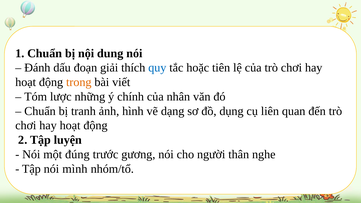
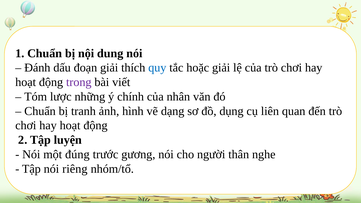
hoặc tiên: tiên -> giải
trong colour: orange -> purple
mình: mình -> riêng
